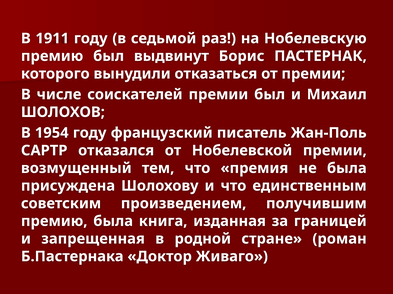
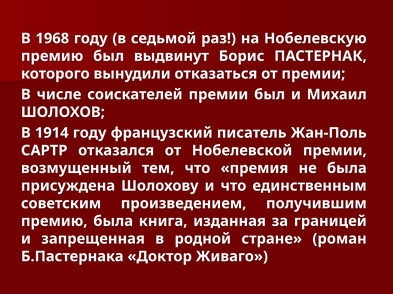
1911: 1911 -> 1968
1954: 1954 -> 1914
